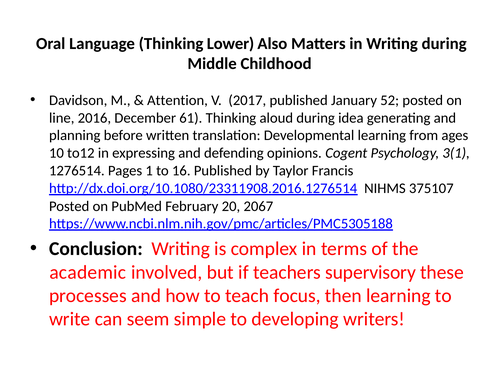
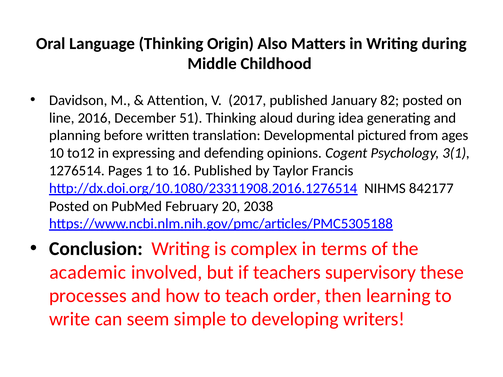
Lower: Lower -> Origin
52: 52 -> 82
61: 61 -> 51
Developmental learning: learning -> pictured
375107: 375107 -> 842177
2067: 2067 -> 2038
focus: focus -> order
